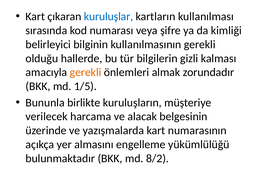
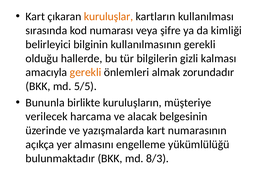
kuruluşlar colour: blue -> orange
1/5: 1/5 -> 5/5
8/2: 8/2 -> 8/3
